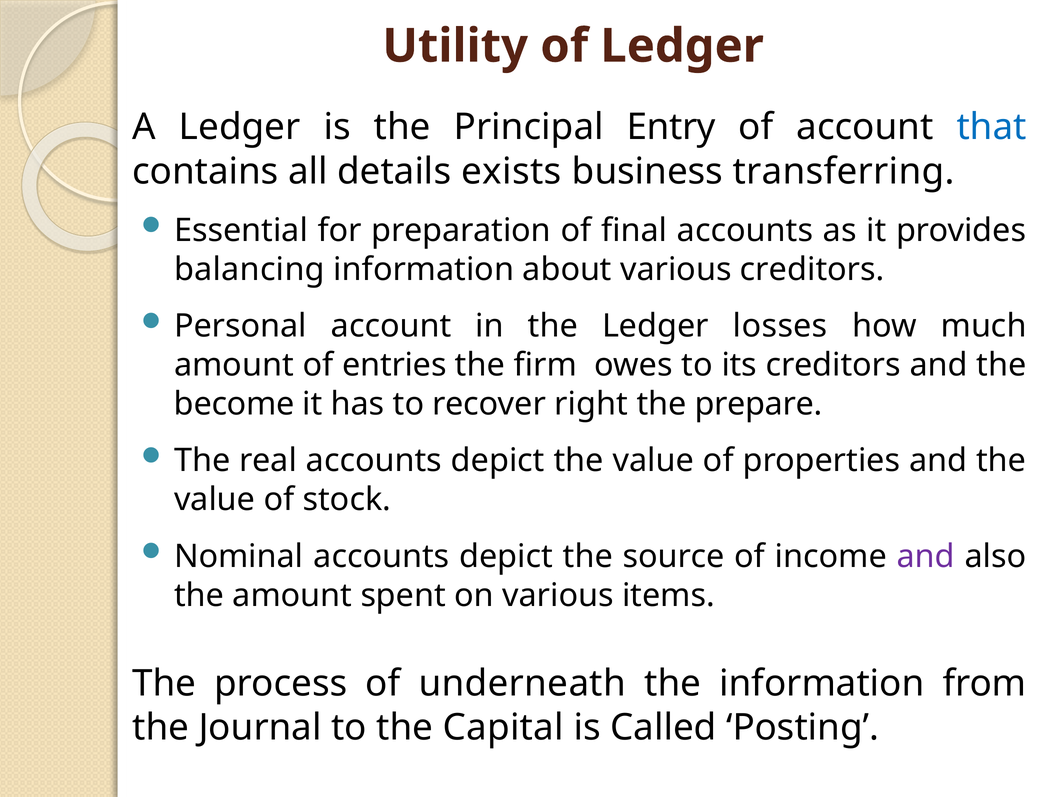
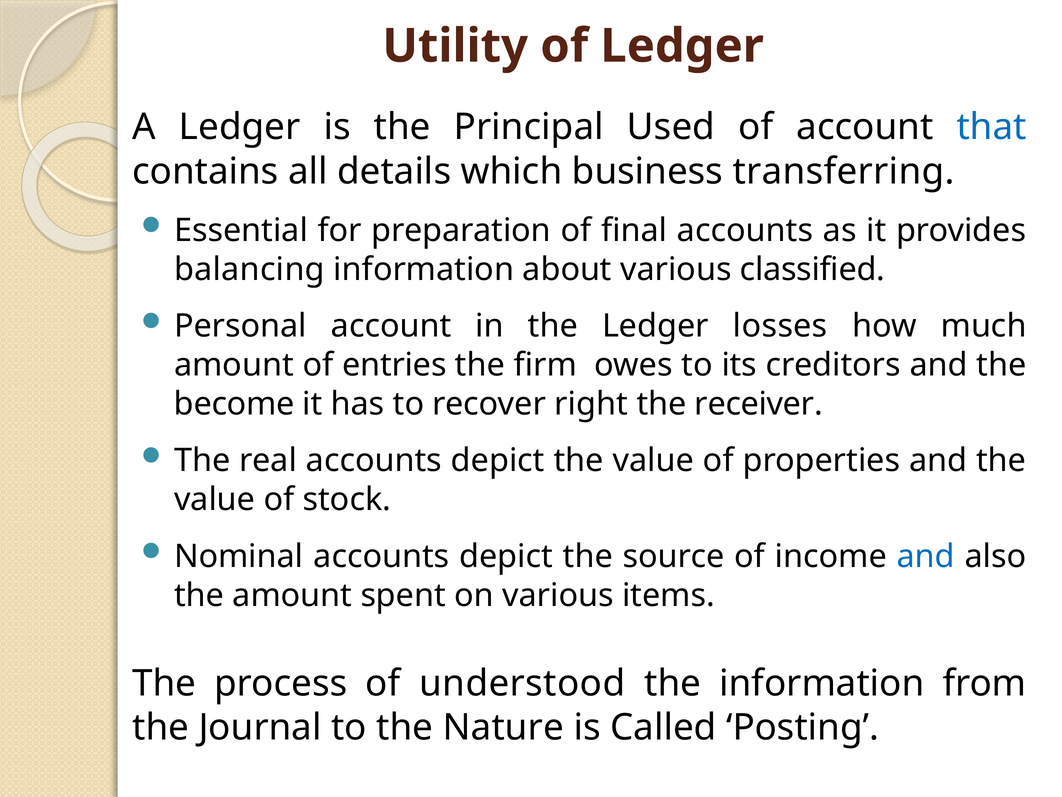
Entry: Entry -> Used
exists: exists -> which
various creditors: creditors -> classified
prepare: prepare -> receiver
and at (926, 556) colour: purple -> blue
underneath: underneath -> understood
Capital: Capital -> Nature
